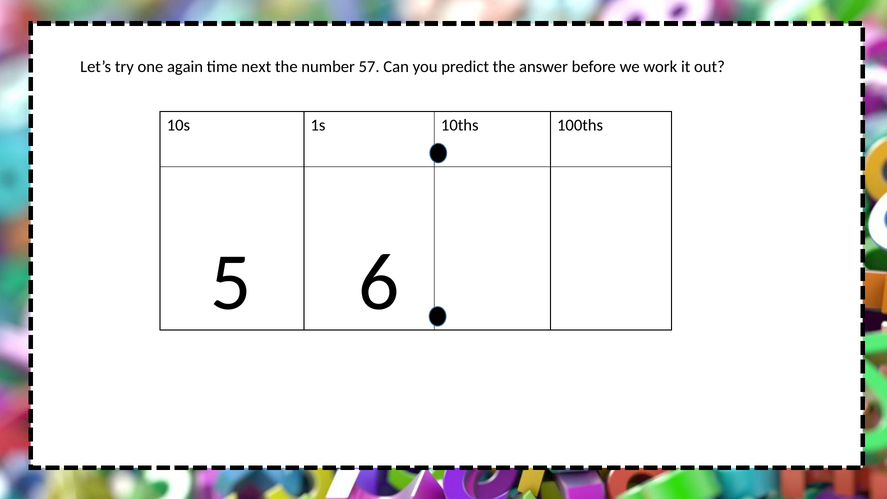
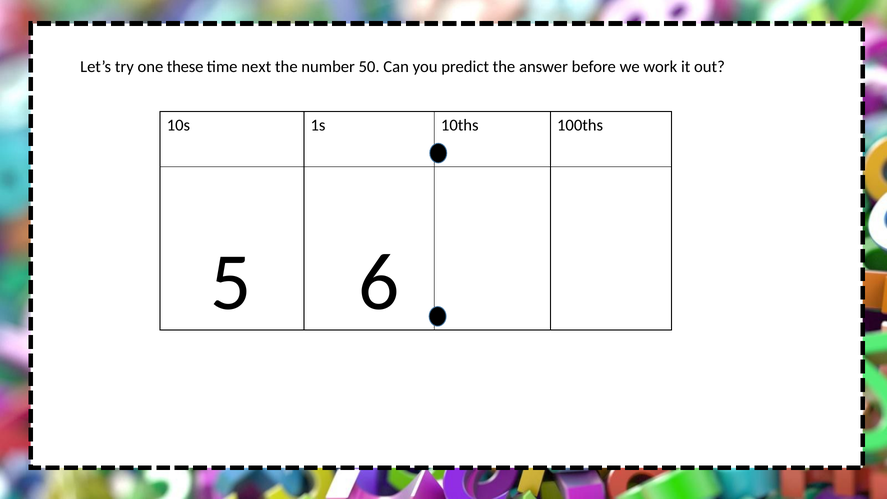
again: again -> these
57: 57 -> 50
